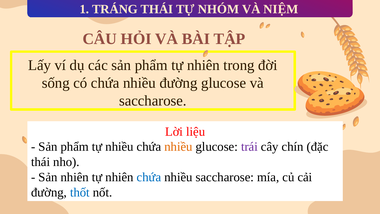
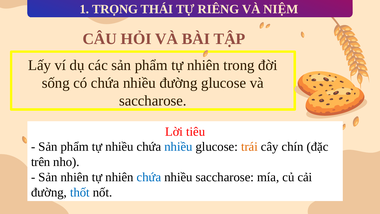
TRÁNG: TRÁNG -> TRỌNG
NHÓM: NHÓM -> RIÊNG
liệu: liệu -> tiêu
nhiều at (178, 147) colour: orange -> blue
trái colour: purple -> orange
thái at (41, 162): thái -> trên
